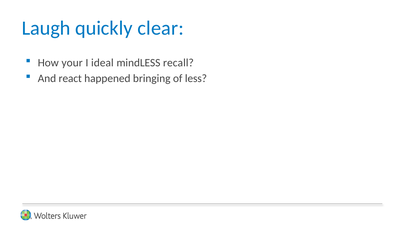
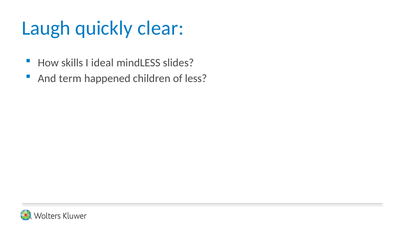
your: your -> skills
recall: recall -> slides
react: react -> term
bringing: bringing -> children
